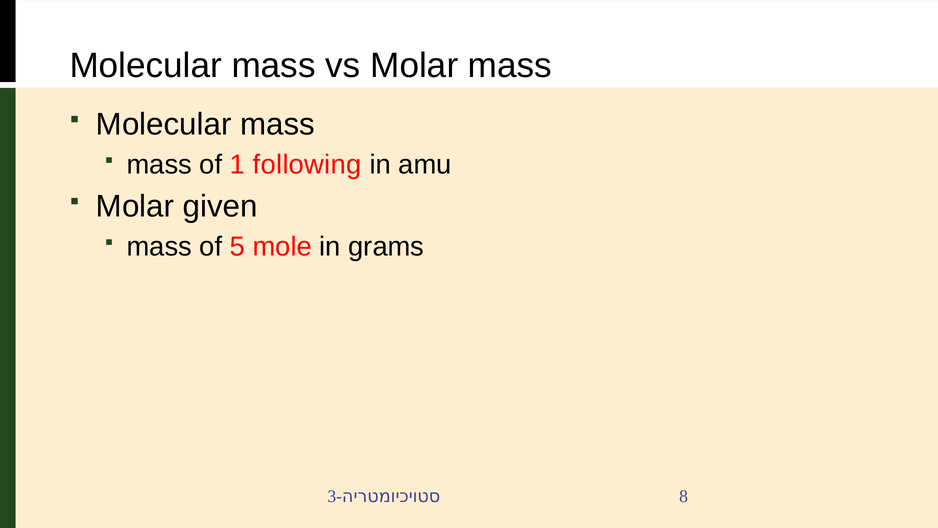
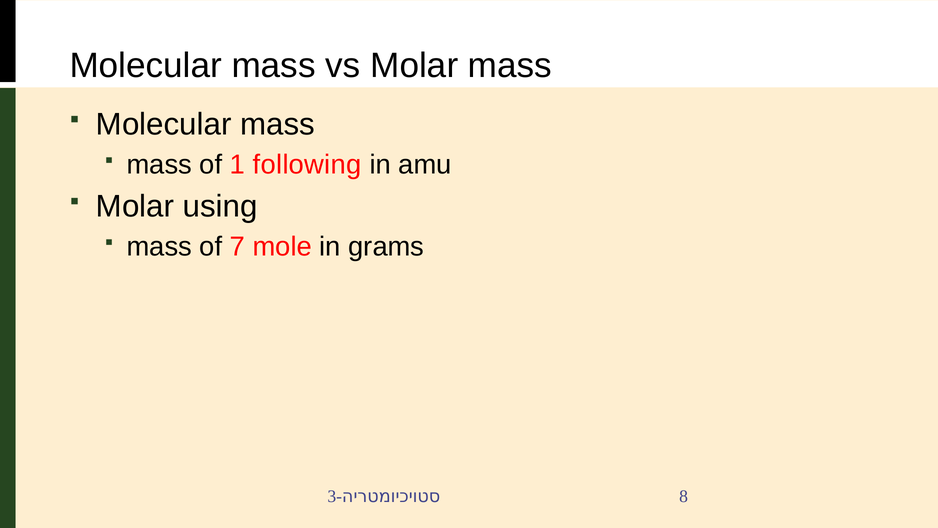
given: given -> using
5: 5 -> 7
